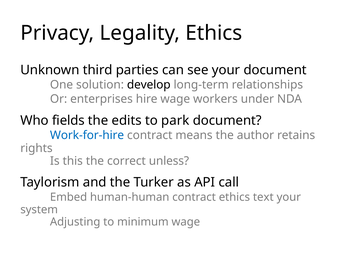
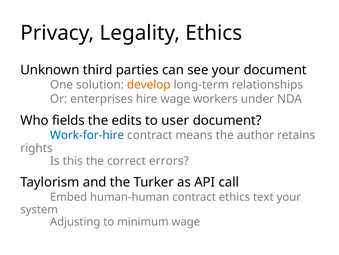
develop colour: black -> orange
park: park -> user
unless: unless -> errors
